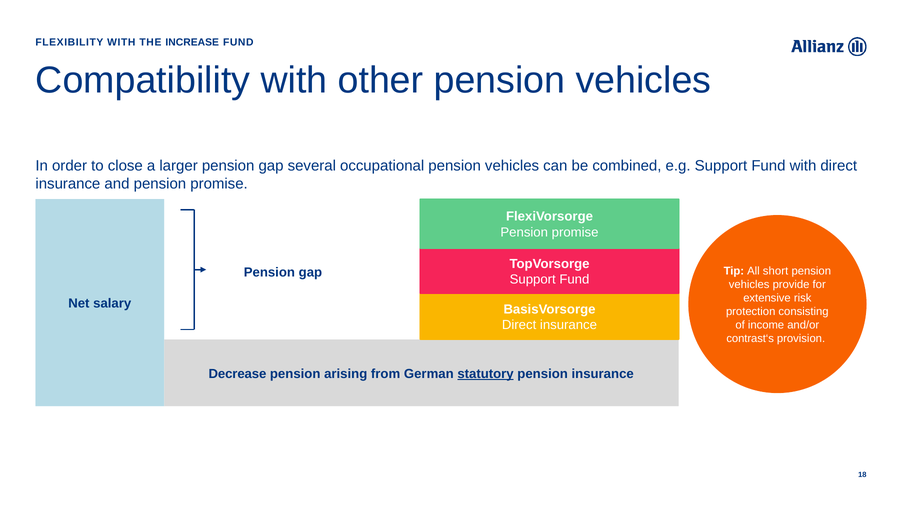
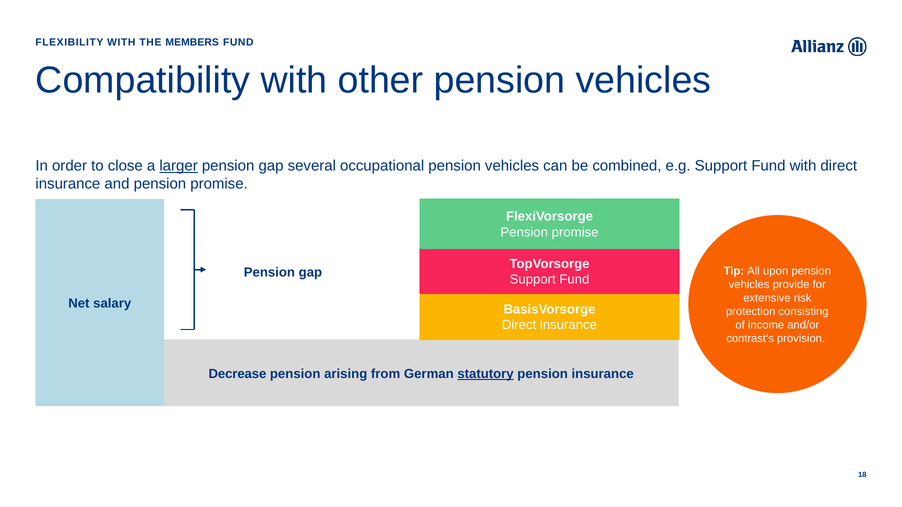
INCREASE: INCREASE -> MEMBERS
larger underline: none -> present
short: short -> upon
